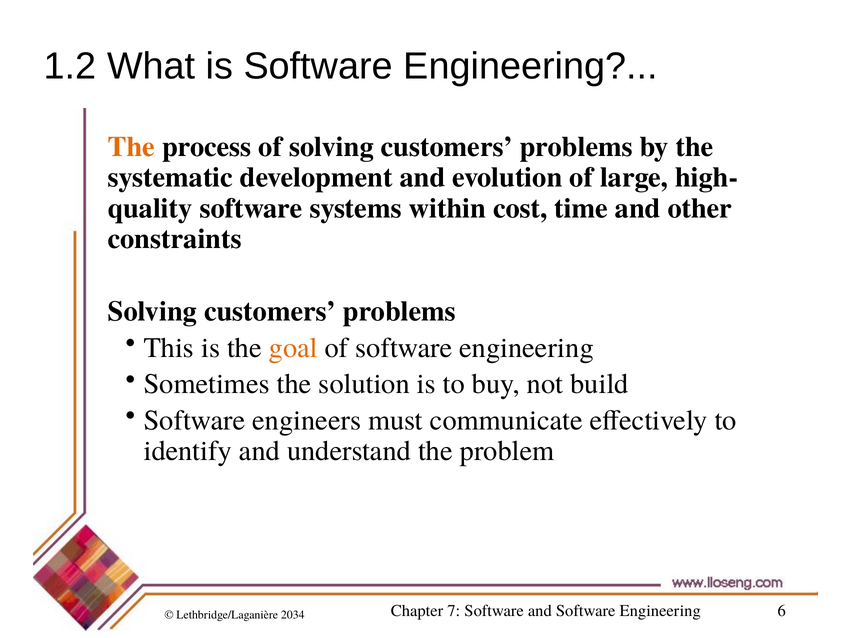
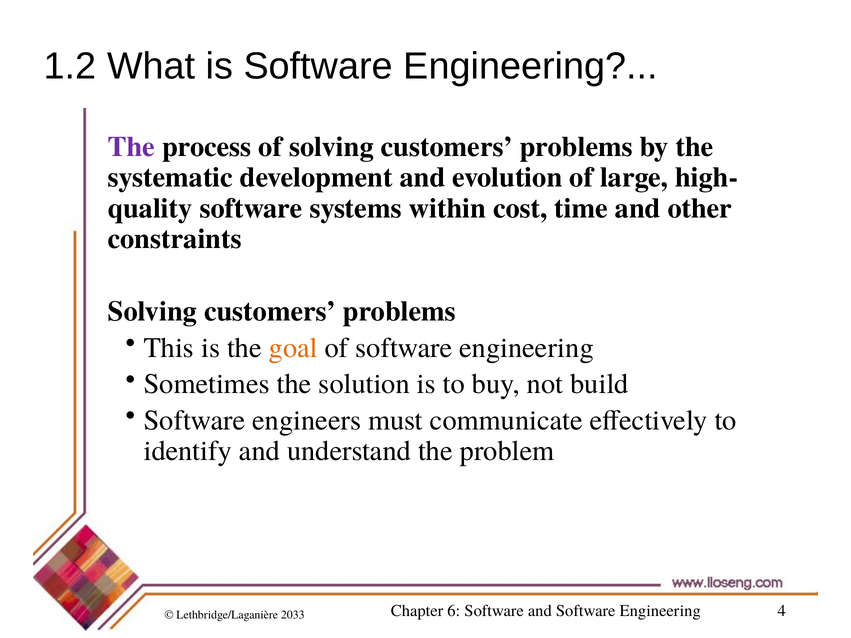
The at (131, 147) colour: orange -> purple
7: 7 -> 6
6: 6 -> 4
2034: 2034 -> 2033
